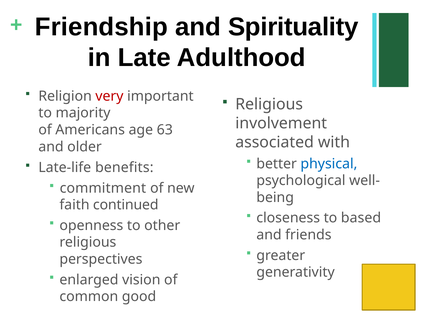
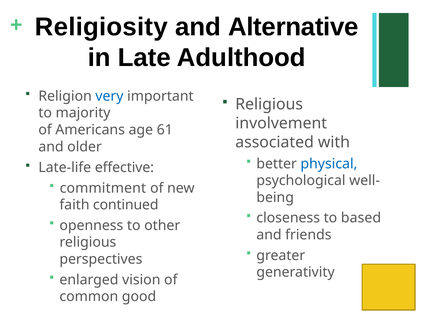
Friendship: Friendship -> Religiosity
Spirituality: Spirituality -> Alternative
very colour: red -> blue
63: 63 -> 61
benefits: benefits -> effective
